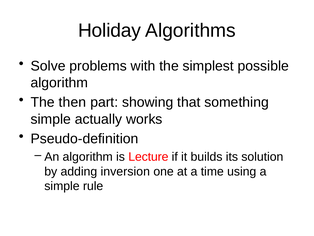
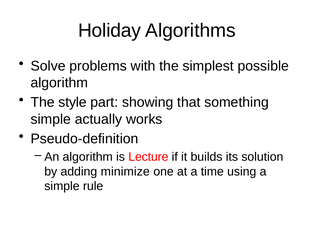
then: then -> style
inversion: inversion -> minimize
